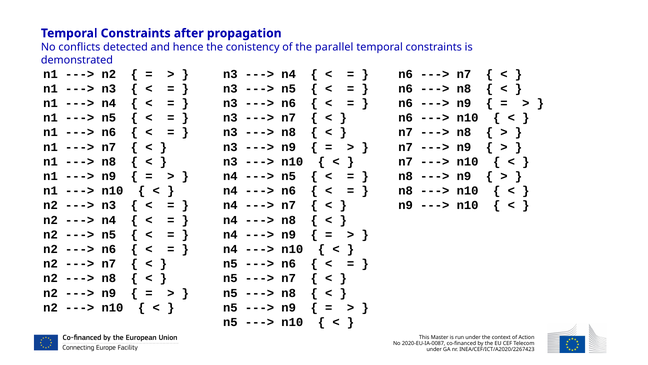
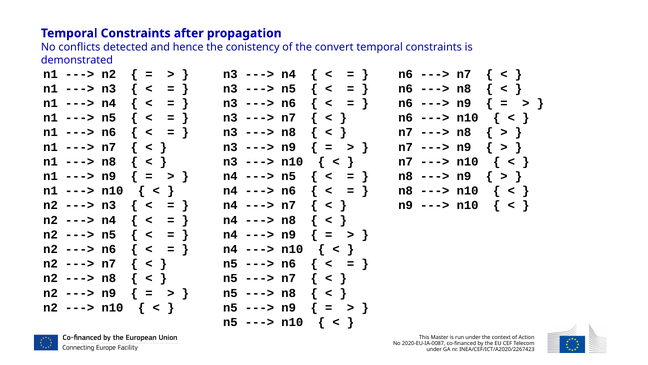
parallel: parallel -> convert
